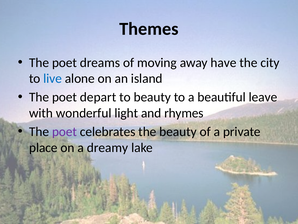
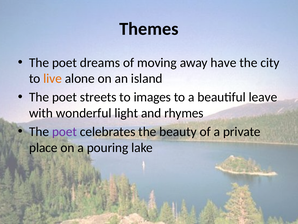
live colour: blue -> orange
depart: depart -> streets
to beauty: beauty -> images
dreamy: dreamy -> pouring
